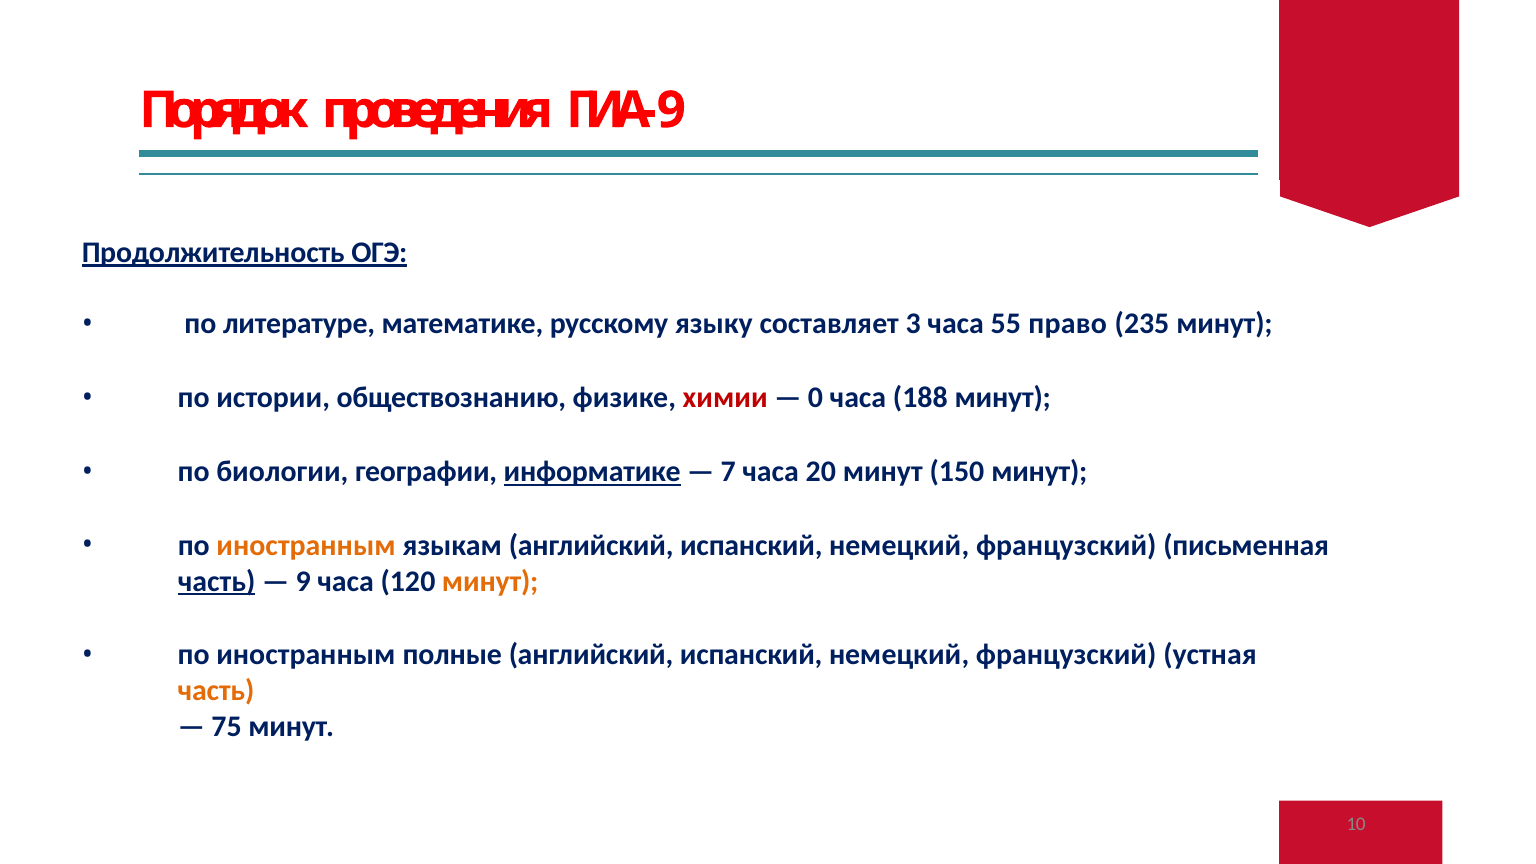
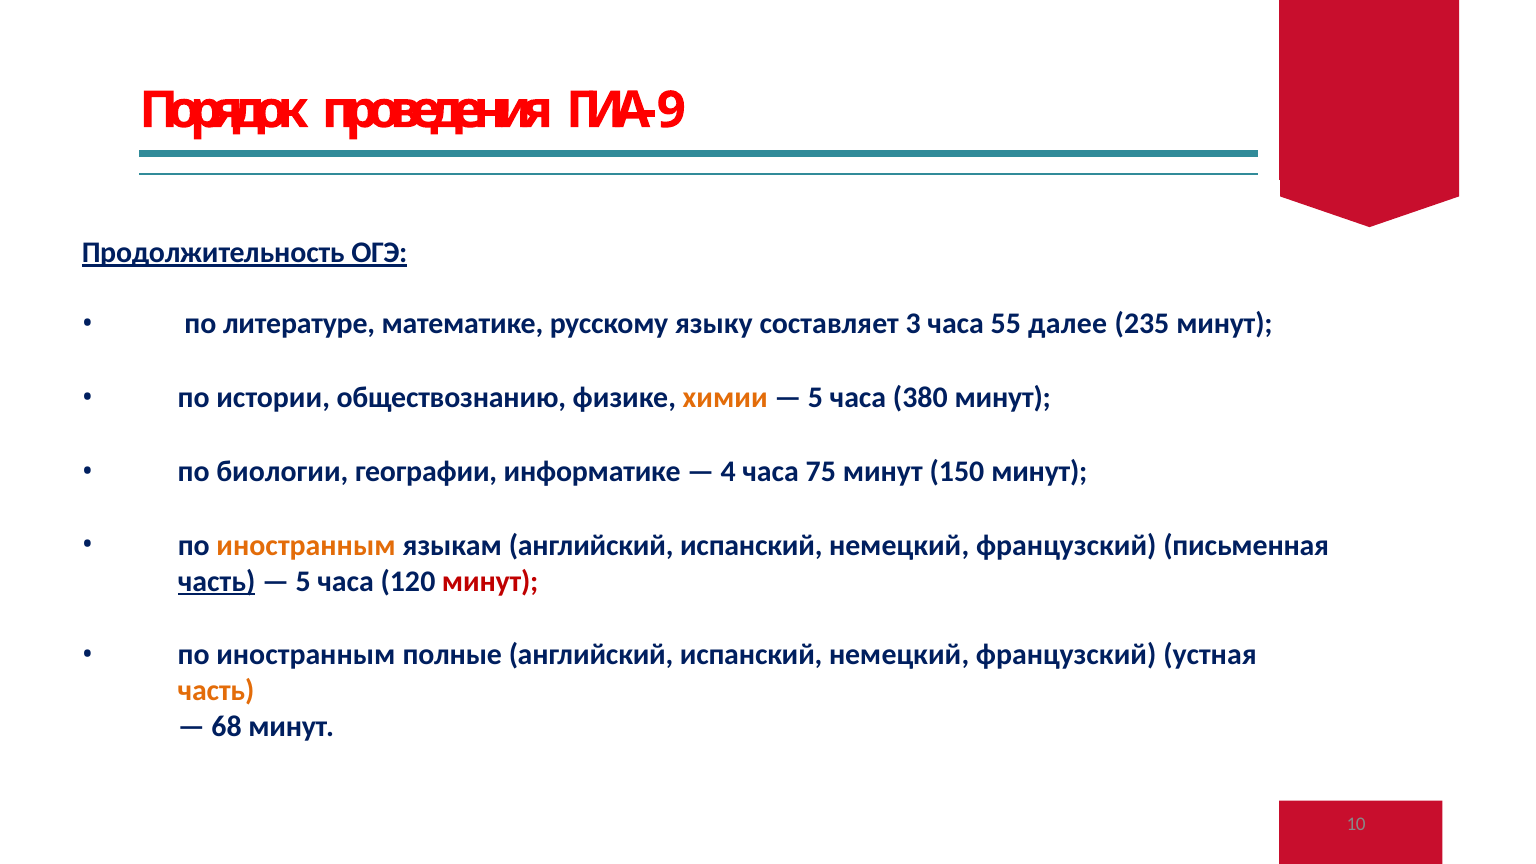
право: право -> далее
химии colour: red -> orange
0 at (815, 398): 0 -> 5
188: 188 -> 380
информатике underline: present -> none
7: 7 -> 4
20: 20 -> 75
9 at (303, 581): 9 -> 5
минут at (490, 581) colour: orange -> red
75: 75 -> 68
